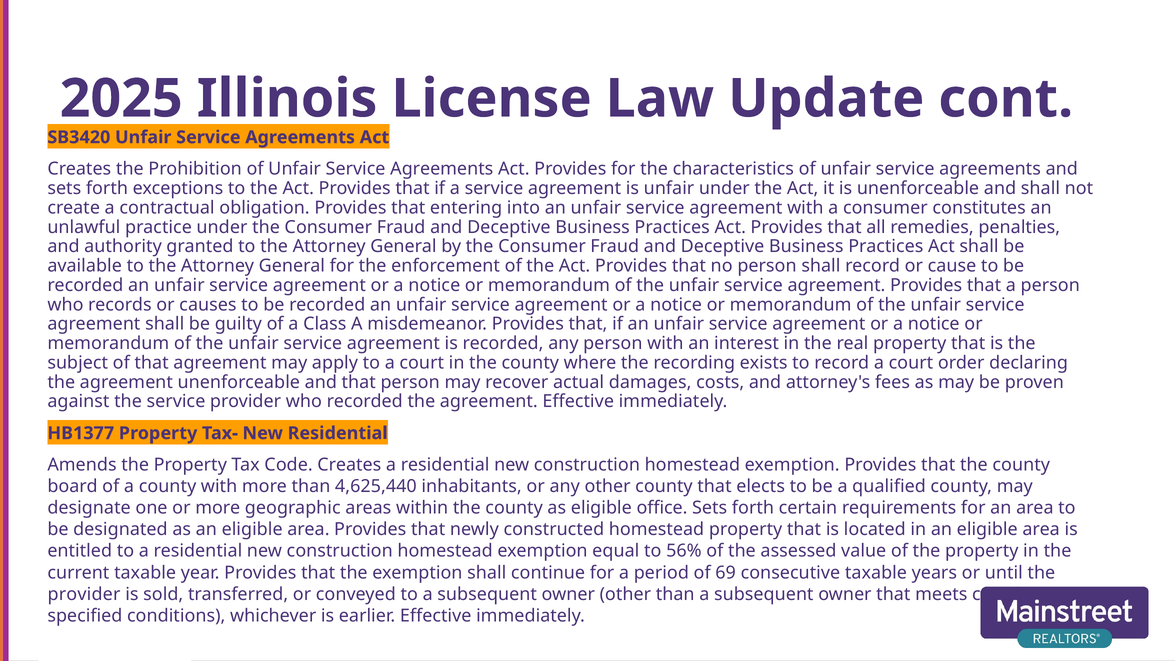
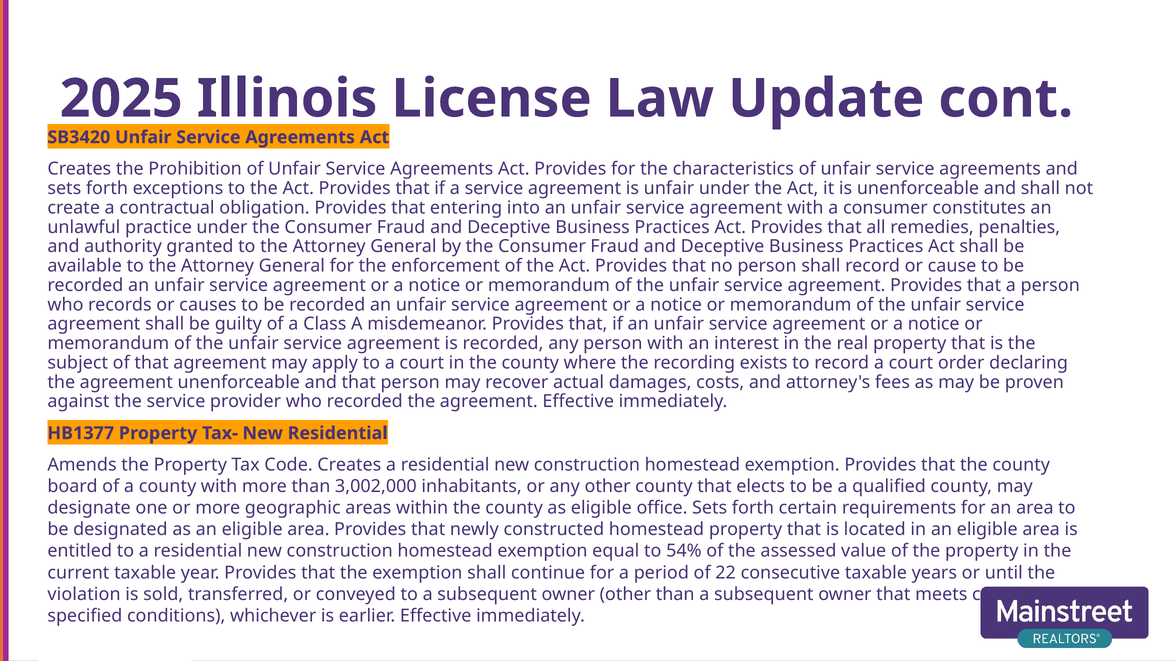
4,625,440: 4,625,440 -> 3,002,000
56%: 56% -> 54%
69: 69 -> 22
provider at (84, 594): provider -> violation
